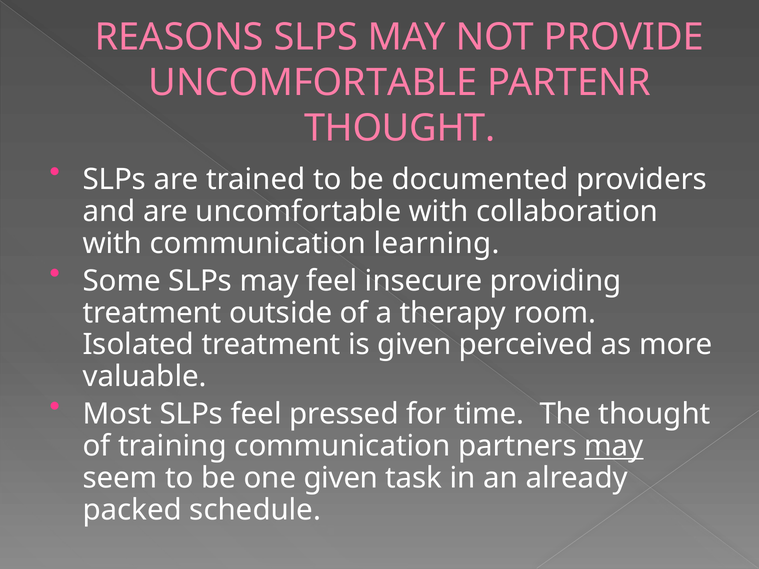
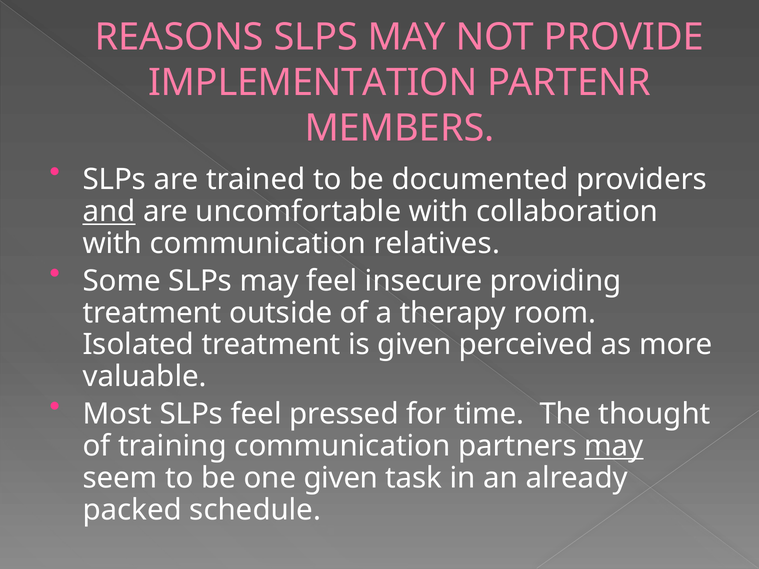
UNCOMFORTABLE at (313, 83): UNCOMFORTABLE -> IMPLEMENTATION
THOUGHT at (400, 128): THOUGHT -> MEMBERS
and underline: none -> present
learning: learning -> relatives
